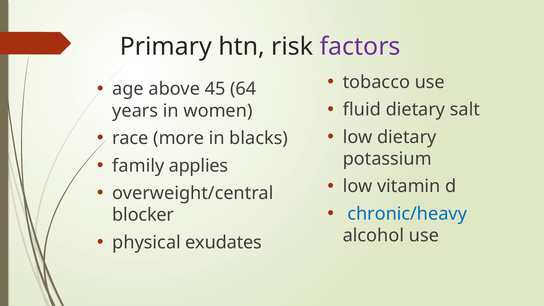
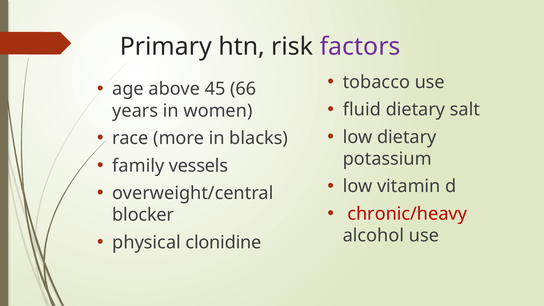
64: 64 -> 66
applies: applies -> vessels
chronic/heavy colour: blue -> red
exudates: exudates -> clonidine
